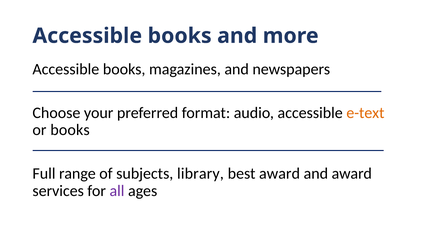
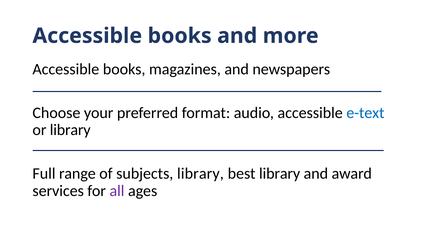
e-text colour: orange -> blue
or books: books -> library
best award: award -> library
